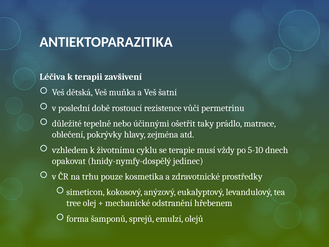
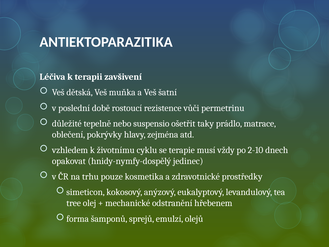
účinnými: účinnými -> suspensio
5-10: 5-10 -> 2-10
